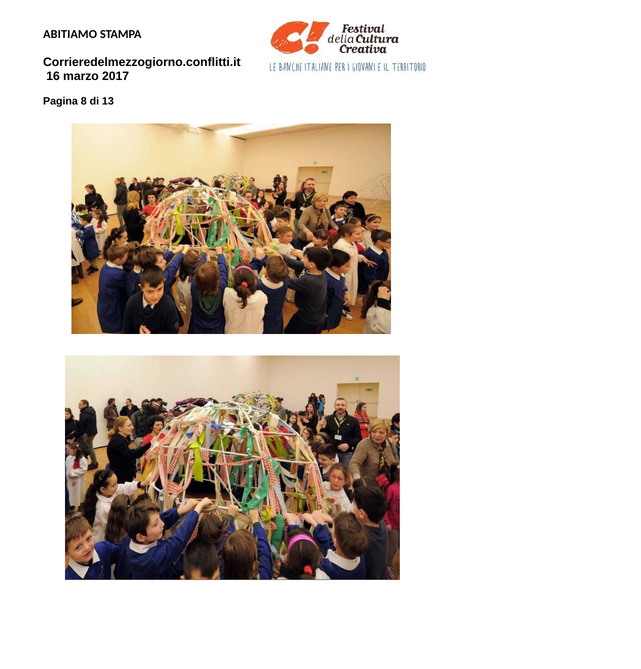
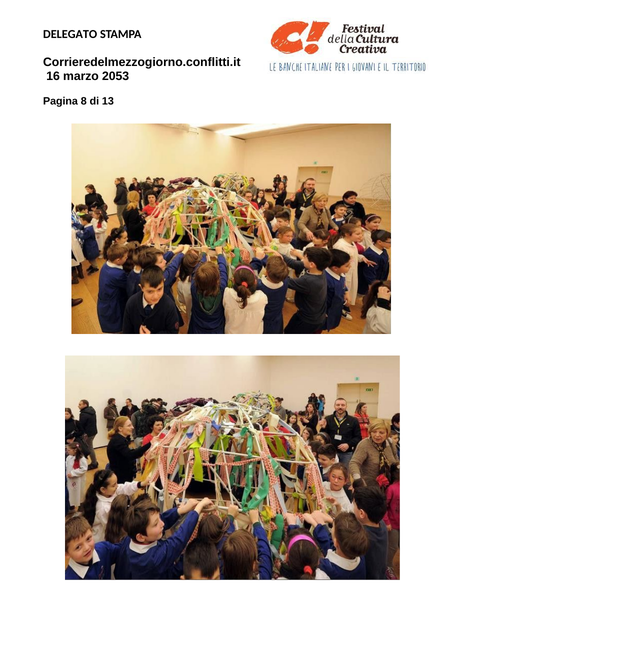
ABITIAMO: ABITIAMO -> DELEGATO
2017: 2017 -> 2053
